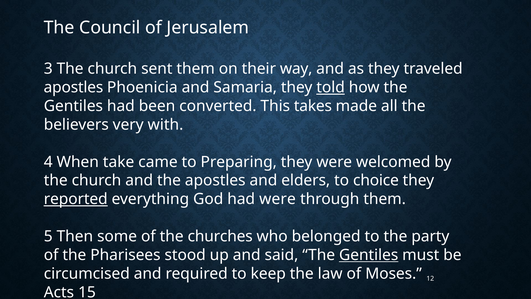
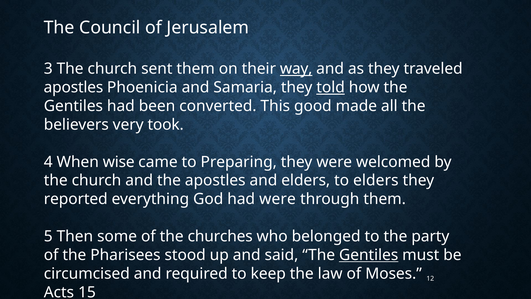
way underline: none -> present
takes: takes -> good
with: with -> took
take: take -> wise
to choice: choice -> elders
reported underline: present -> none
